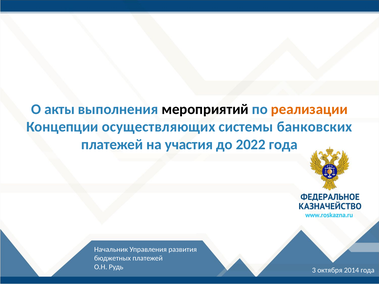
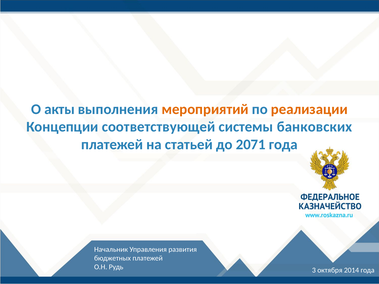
мероприятий colour: black -> orange
осуществляющих: осуществляющих -> соответствующей
участия: участия -> статьей
2022: 2022 -> 2071
